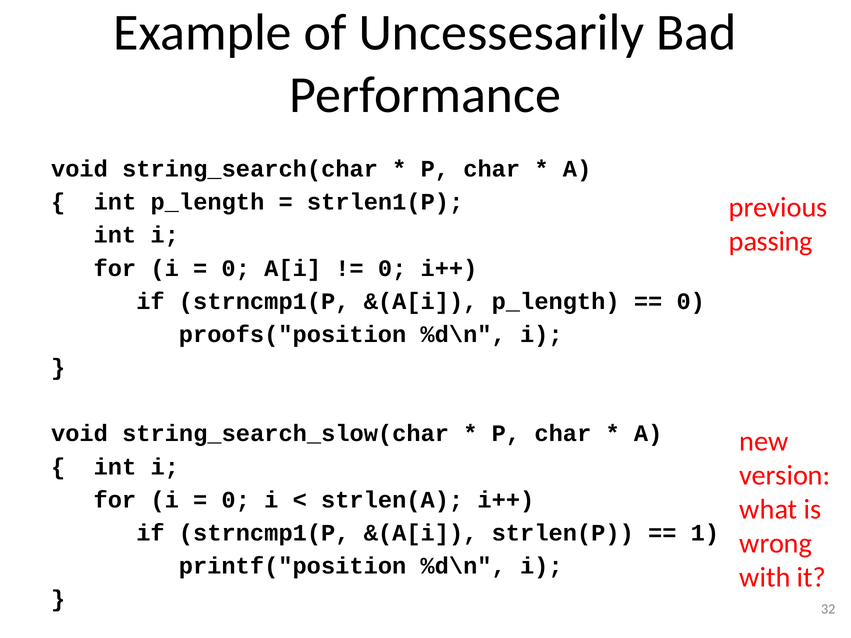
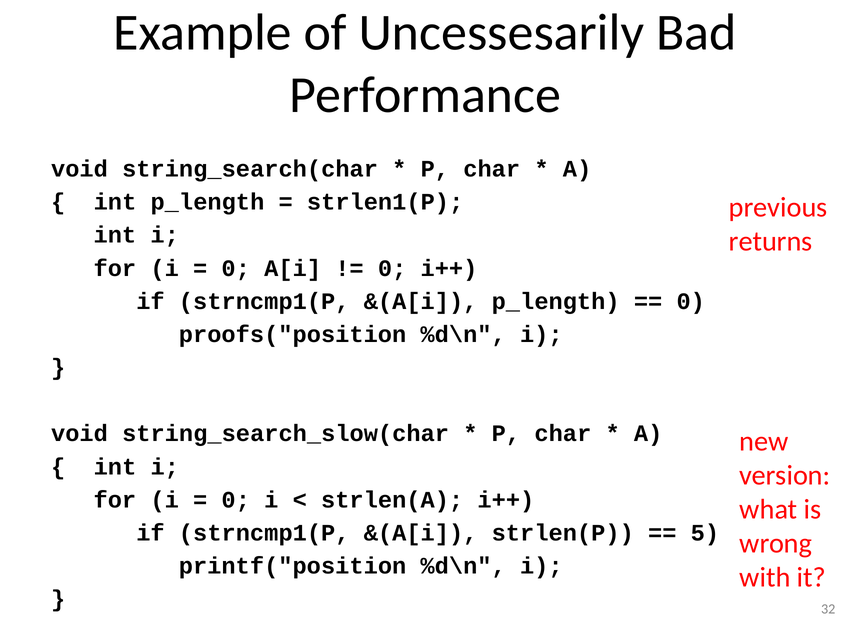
passing: passing -> returns
1: 1 -> 5
